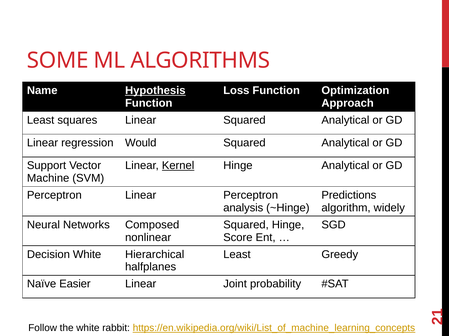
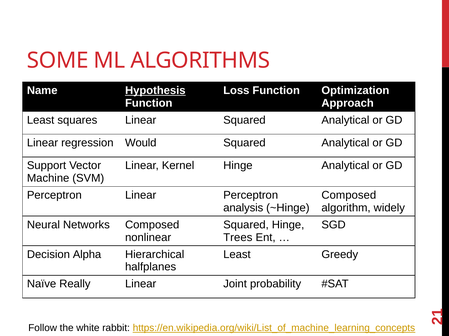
Kernel underline: present -> none
Predictions at (349, 196): Predictions -> Composed
Score: Score -> Trees
Decision White: White -> Alpha
Easier: Easier -> Really
